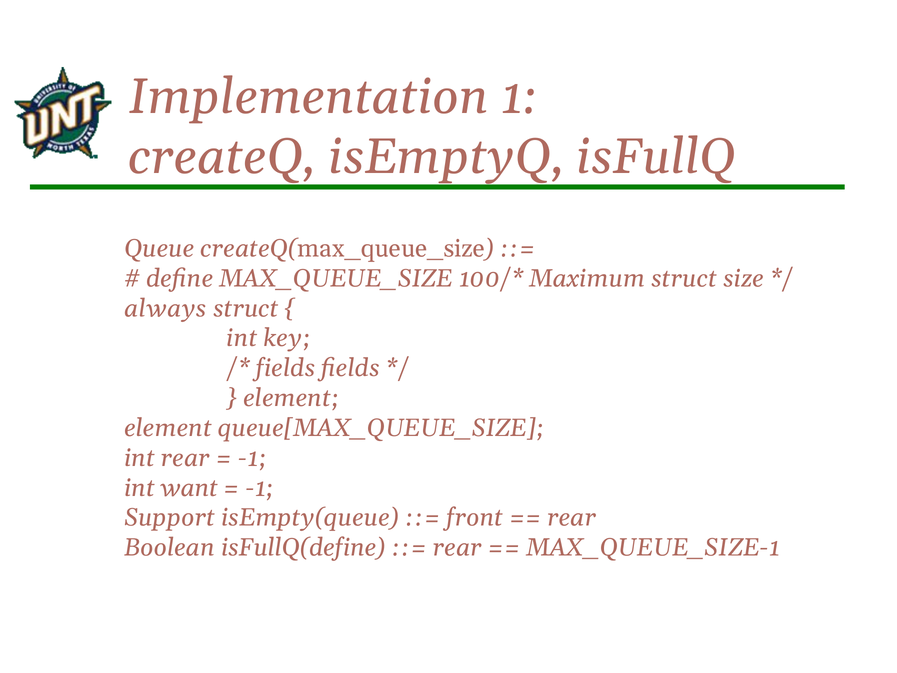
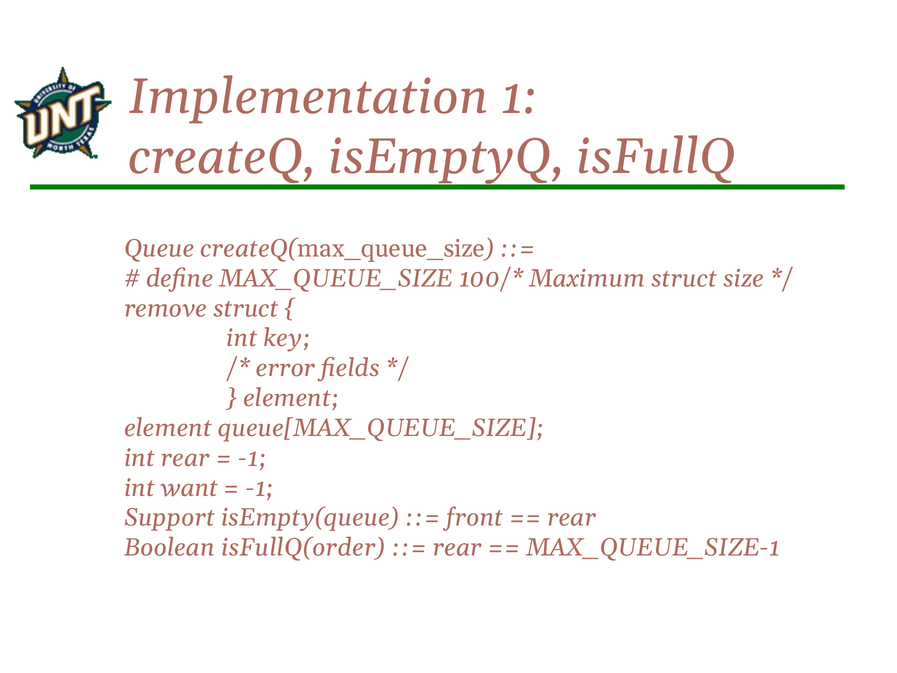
always: always -> remove
fields at (286, 368): fields -> error
isFullQ(define: isFullQ(define -> isFullQ(order
